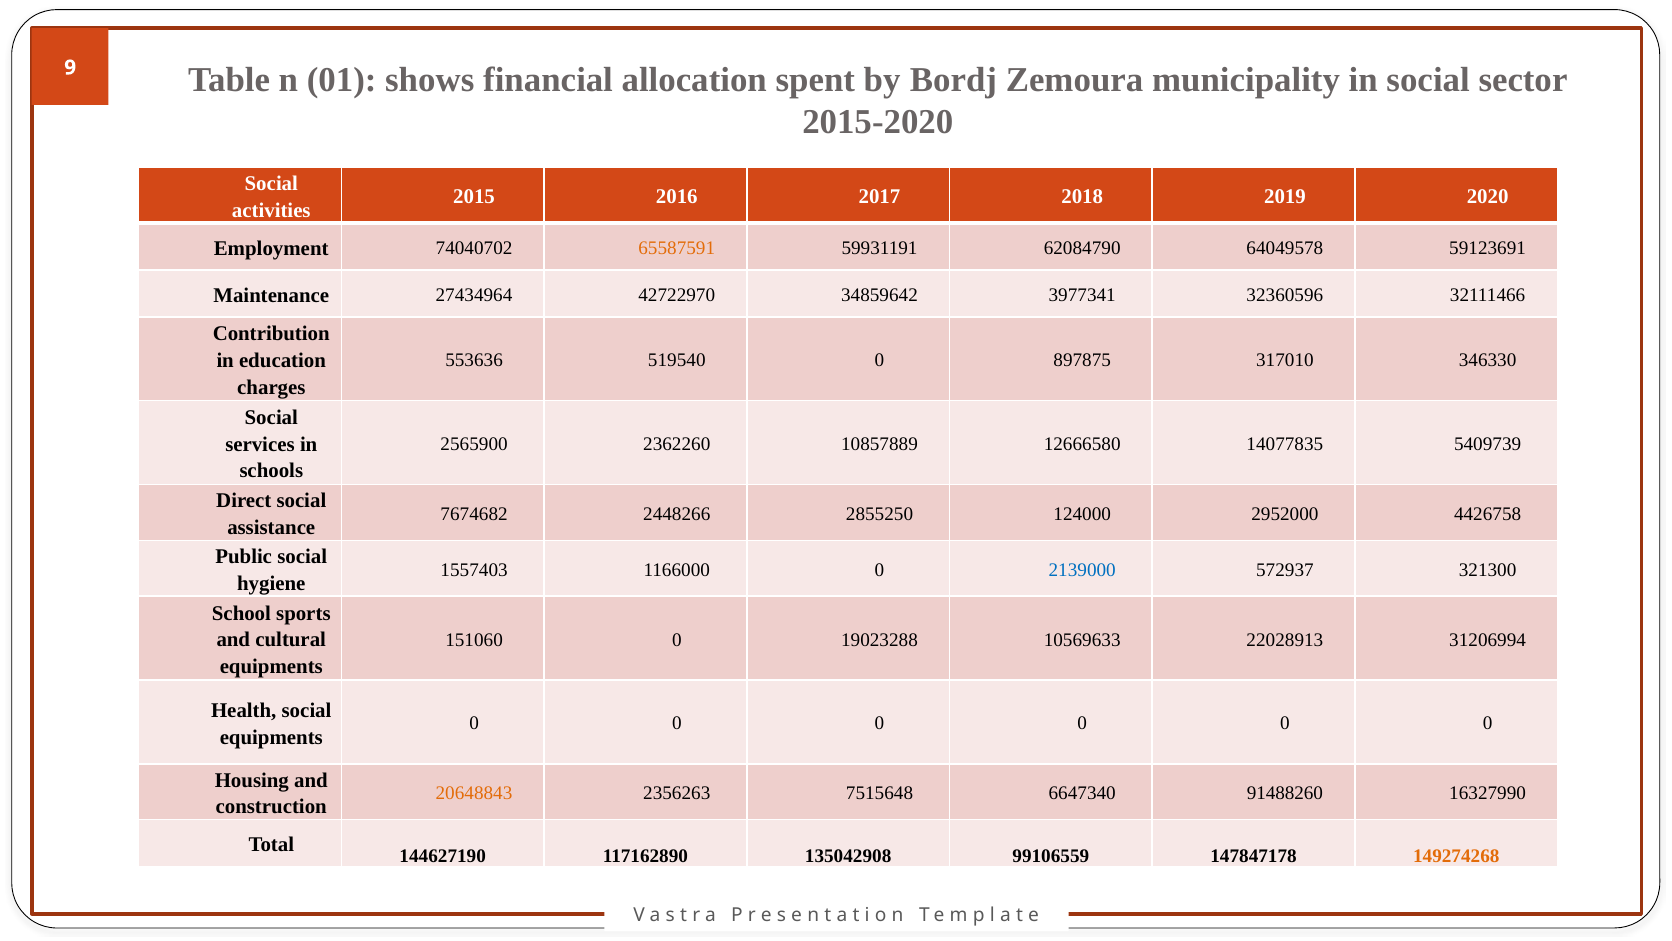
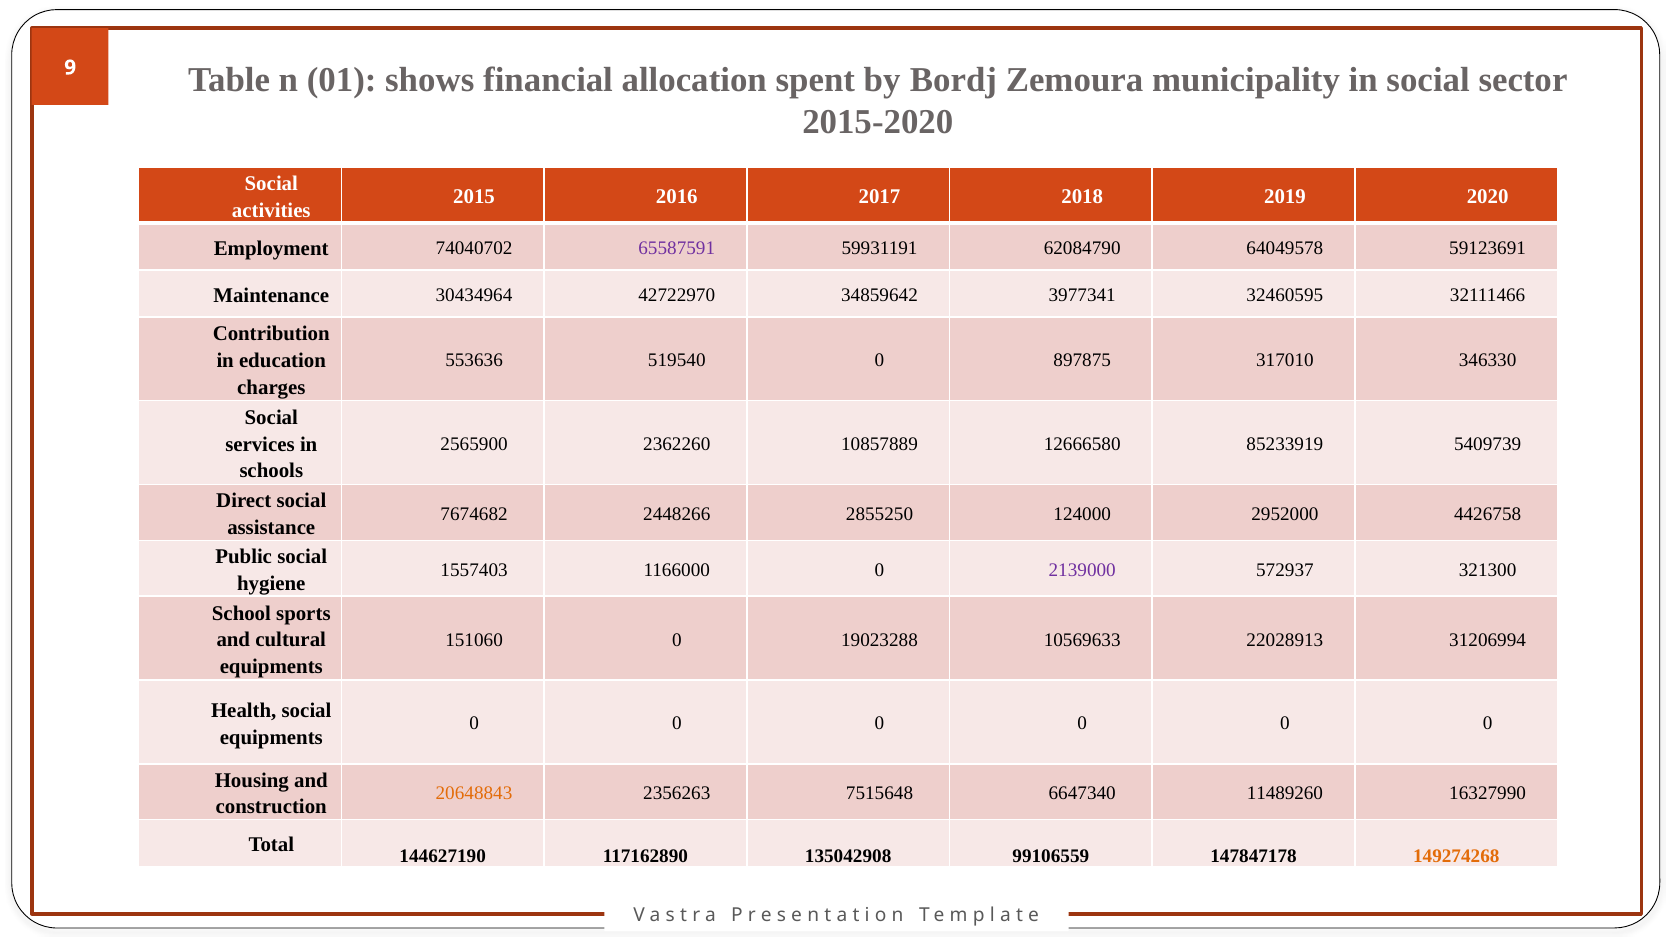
65587591 colour: orange -> purple
27434964: 27434964 -> 30434964
32360596: 32360596 -> 32460595
14077835: 14077835 -> 85233919
2139000 colour: blue -> purple
91488260: 91488260 -> 11489260
